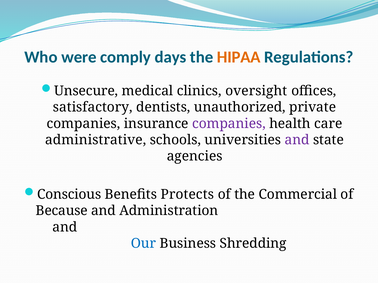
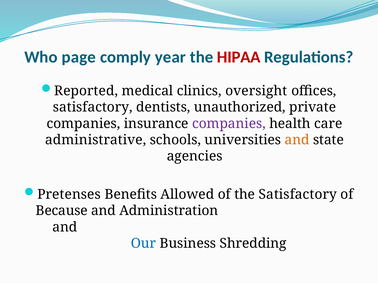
were: were -> page
days: days -> year
HIPAA colour: orange -> red
Unsecure: Unsecure -> Reported
and at (297, 140) colour: purple -> orange
Conscious: Conscious -> Pretenses
Protects: Protects -> Allowed
the Commercial: Commercial -> Satisfactory
